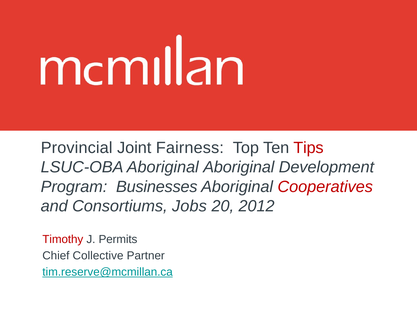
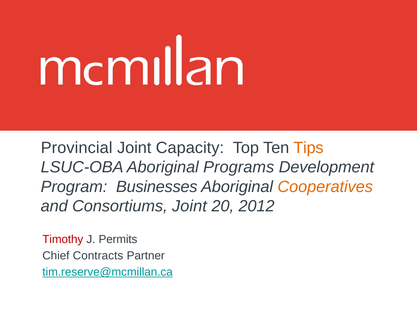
Fairness: Fairness -> Capacity
Tips colour: red -> orange
Aboriginal Aboriginal: Aboriginal -> Programs
Cooperatives colour: red -> orange
Consortiums Jobs: Jobs -> Joint
Collective: Collective -> Contracts
